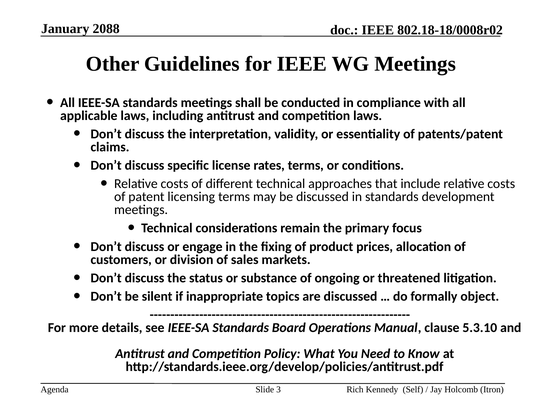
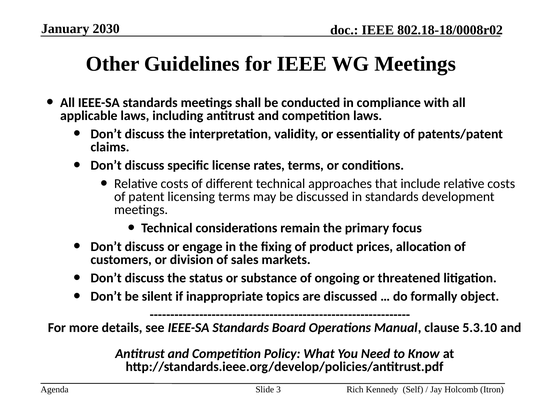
2088: 2088 -> 2030
